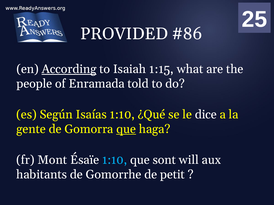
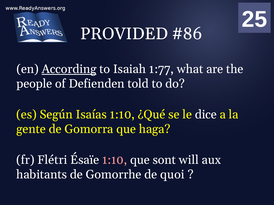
1:15: 1:15 -> 1:77
Enramada: Enramada -> Defienden
que at (126, 129) underline: present -> none
Mont: Mont -> Flétri
1:10 at (115, 160) colour: light blue -> pink
petit: petit -> quoi
